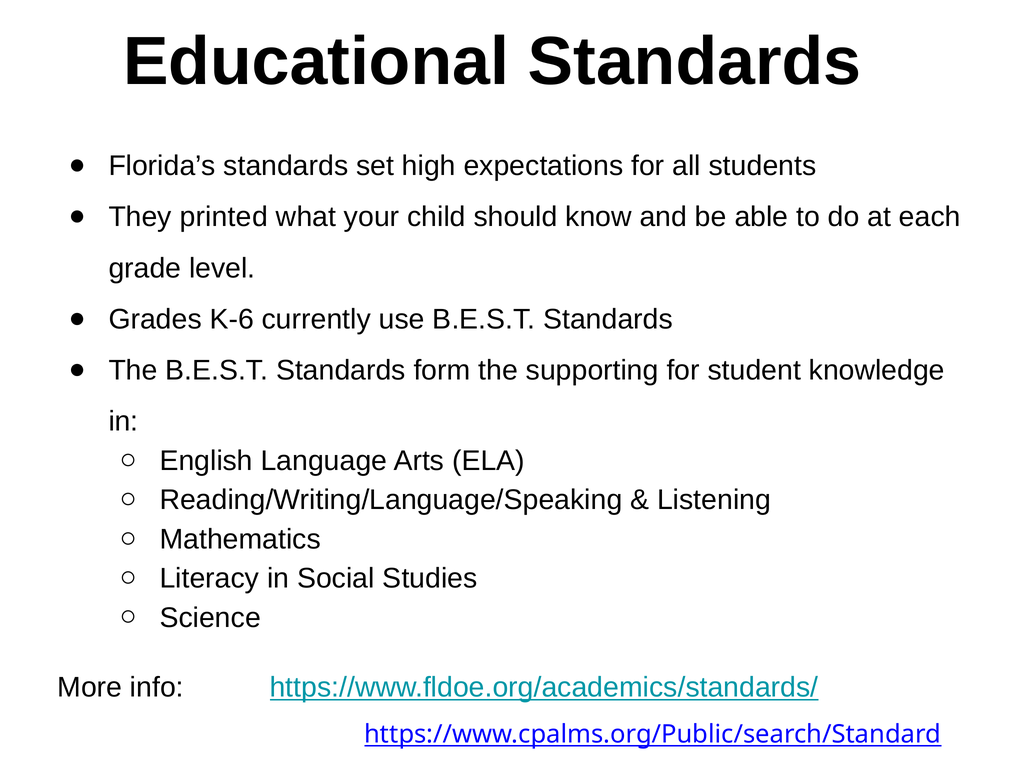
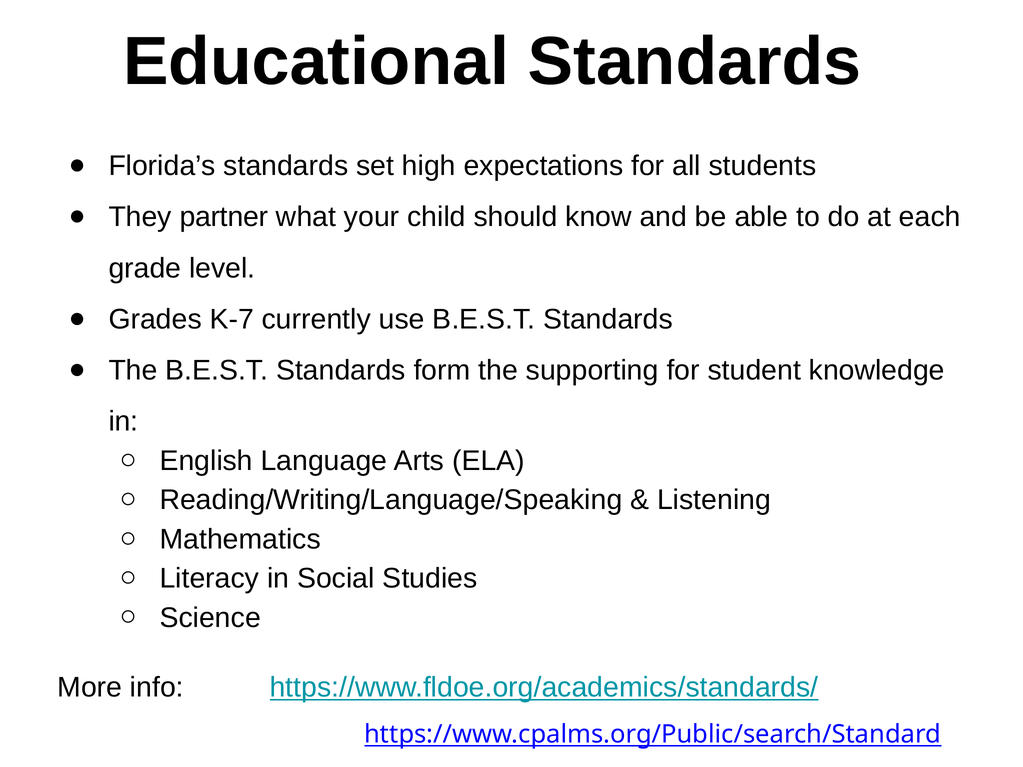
printed: printed -> partner
K-6: K-6 -> K-7
